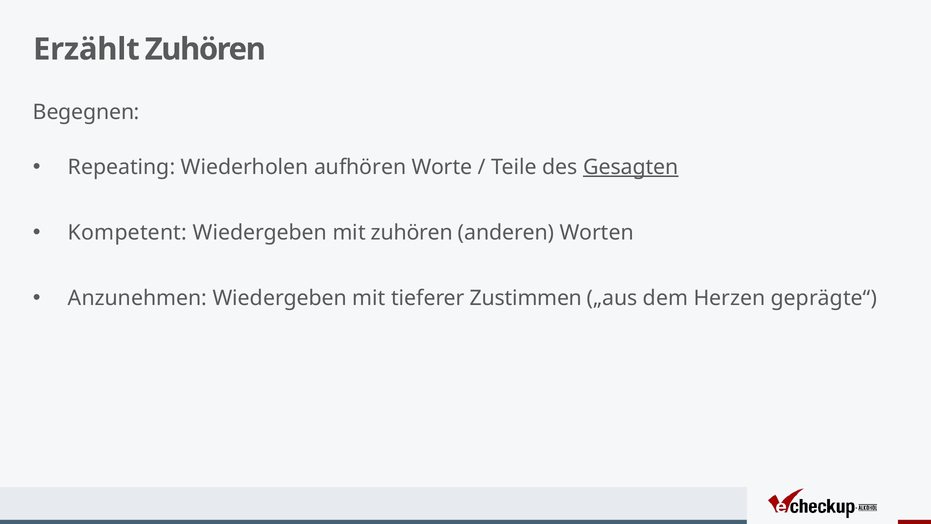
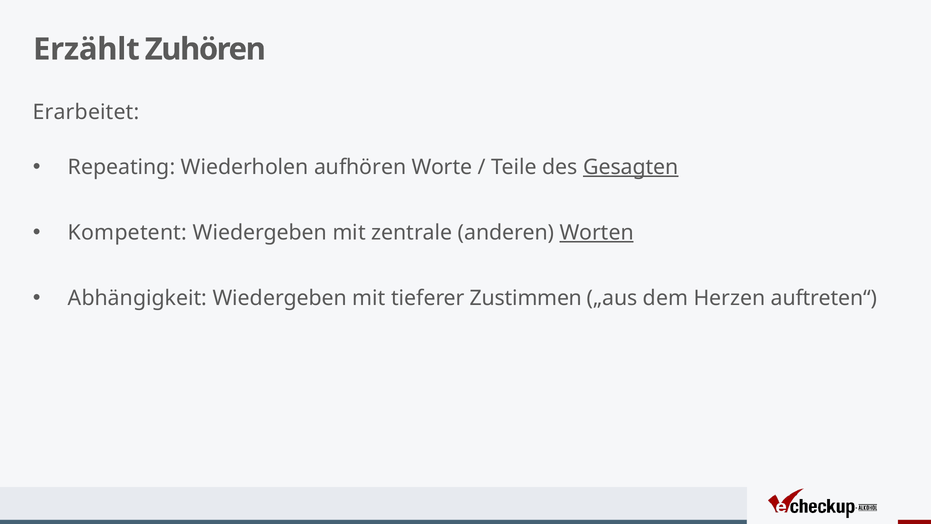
Begegnen: Begegnen -> Erarbeitet
mit zuhören: zuhören -> zentrale
Worten underline: none -> present
Anzunehmen: Anzunehmen -> Abhängigkeit
geprägte“: geprägte“ -> auftreten“
